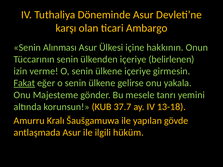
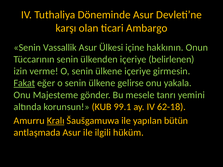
Alınması: Alınması -> Vassallik
37.7: 37.7 -> 99.1
13-18: 13-18 -> 62-18
Kralı underline: none -> present
gövde: gövde -> bütün
